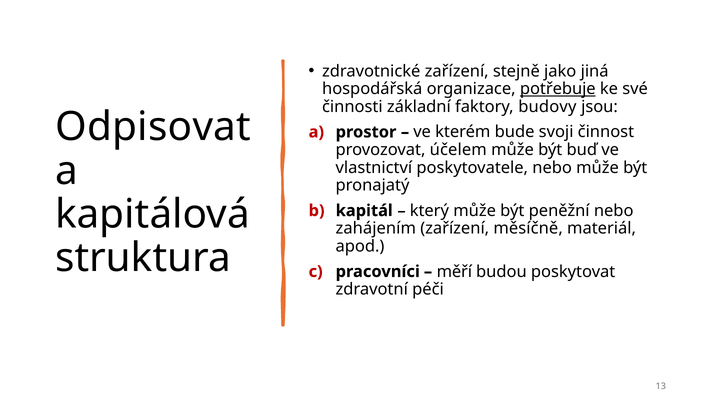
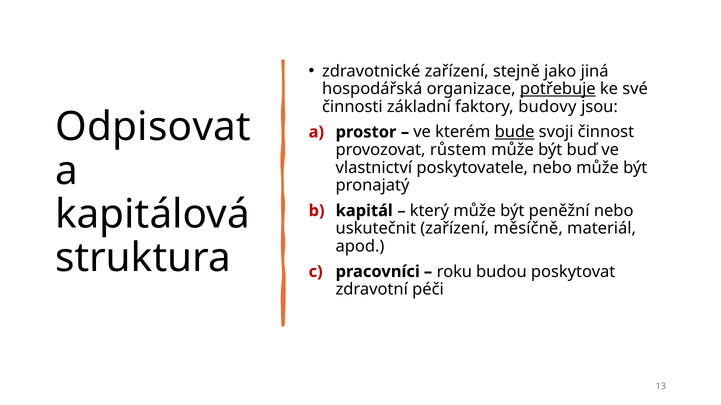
bude underline: none -> present
účelem: účelem -> růstem
zahájením: zahájením -> uskutečnit
měří: měří -> roku
